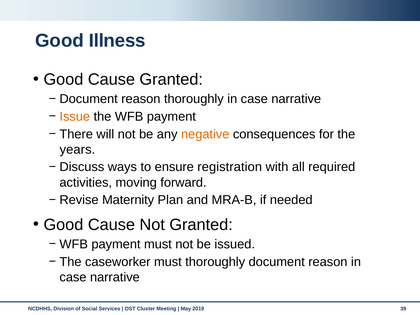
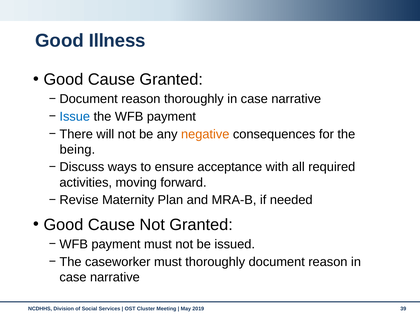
Issue colour: orange -> blue
years: years -> being
registration: registration -> acceptance
